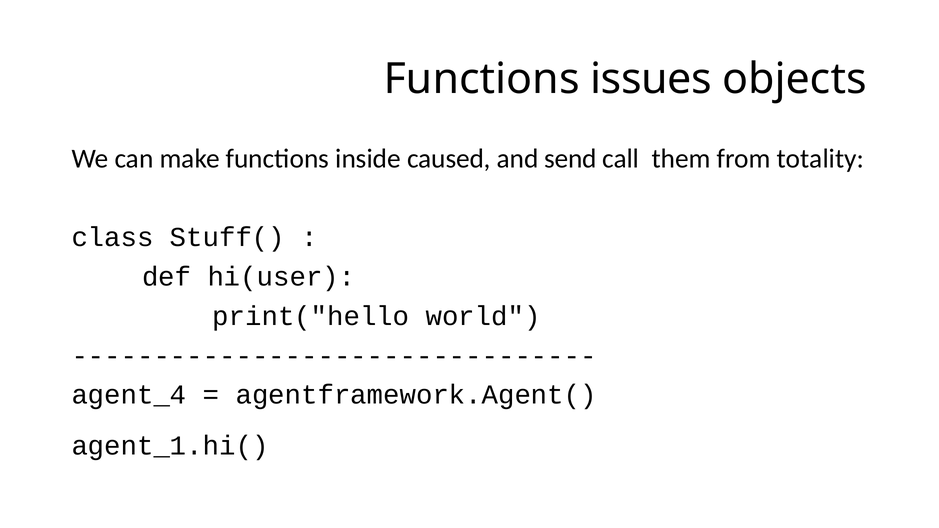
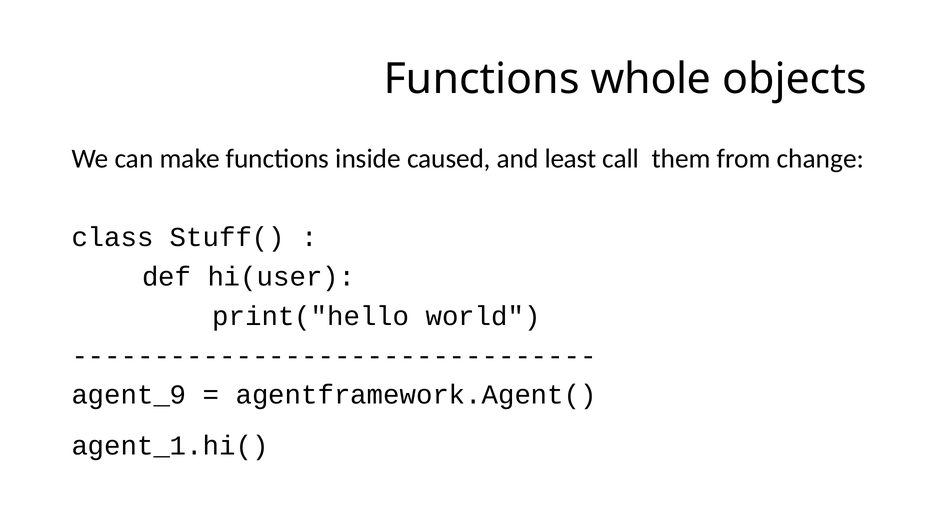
issues: issues -> whole
send: send -> least
totality: totality -> change
agent_4: agent_4 -> agent_9
